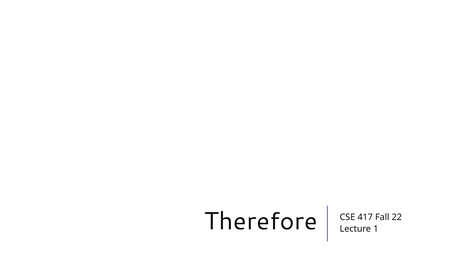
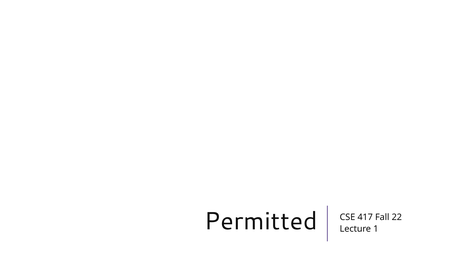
Therefore: Therefore -> Permitted
